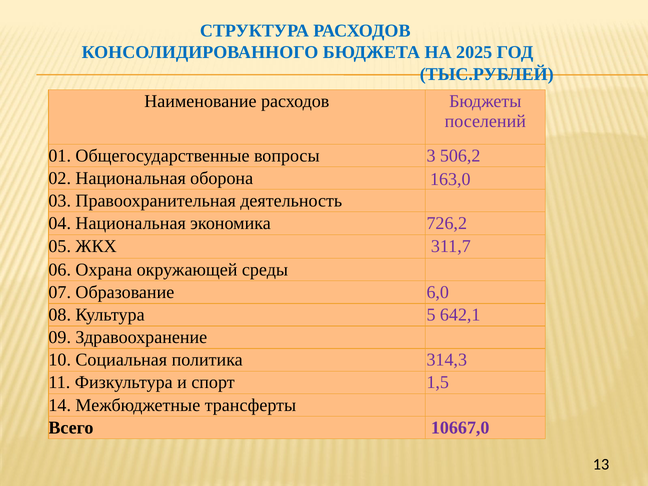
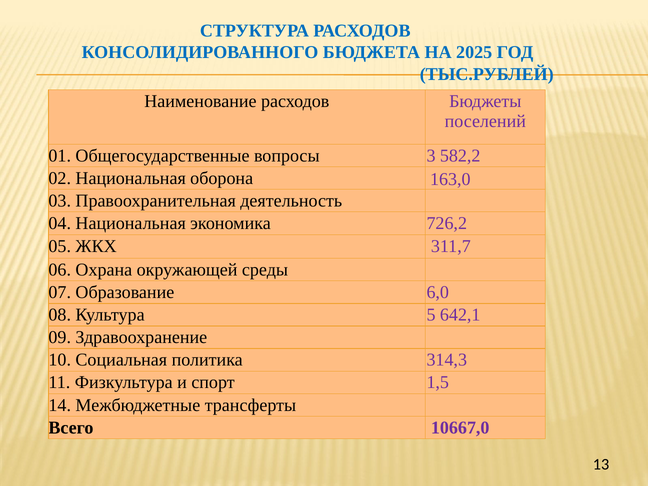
506,2: 506,2 -> 582,2
